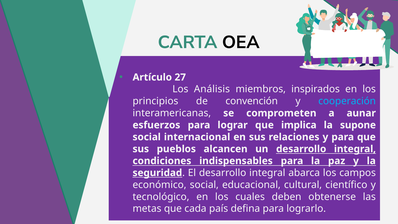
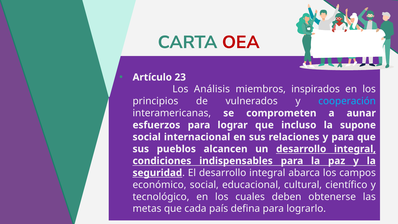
OEA colour: black -> red
27: 27 -> 23
convención: convención -> vulnerados
implica: implica -> incluso
